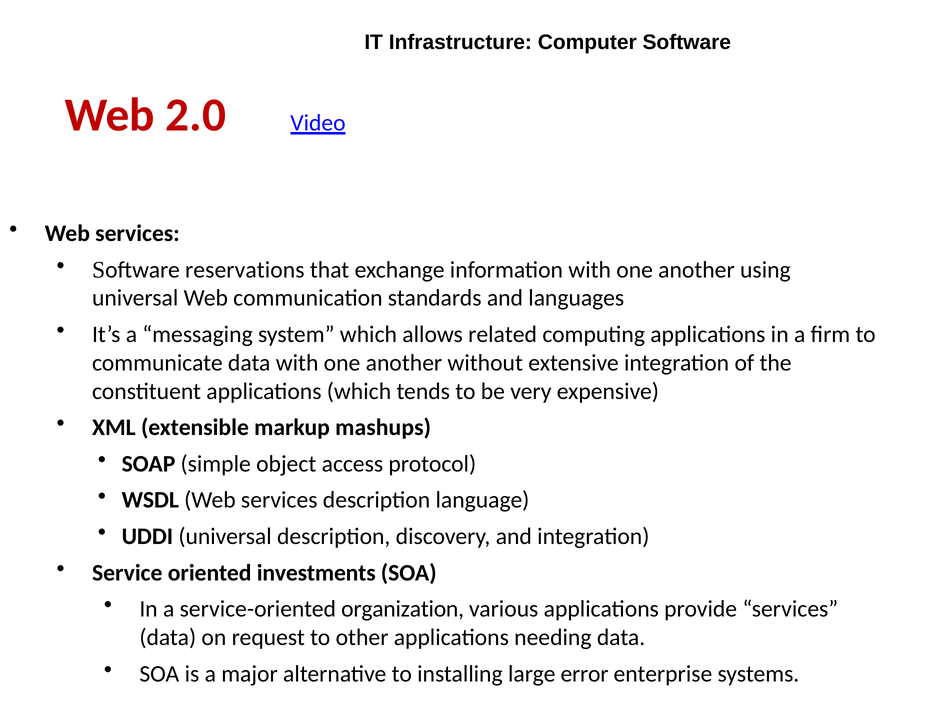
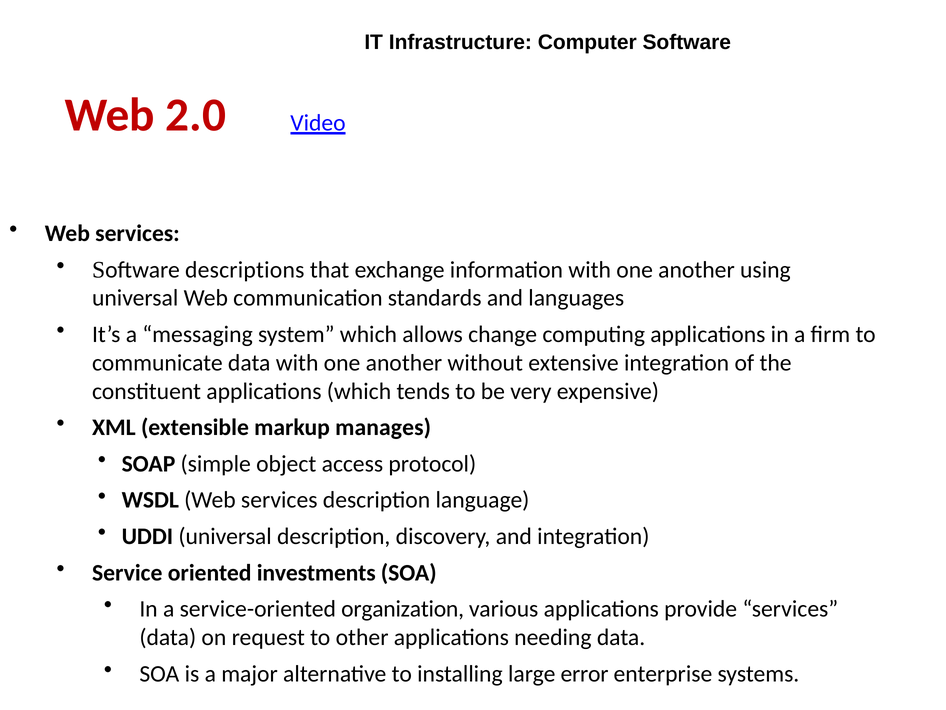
reservations: reservations -> descriptions
related: related -> change
mashups: mashups -> manages
